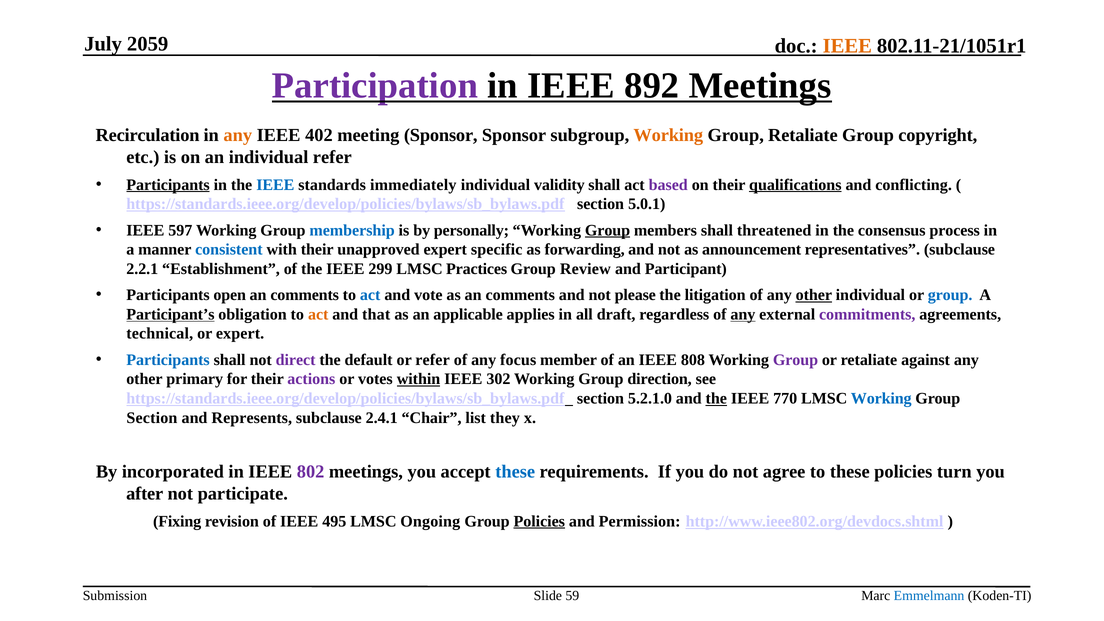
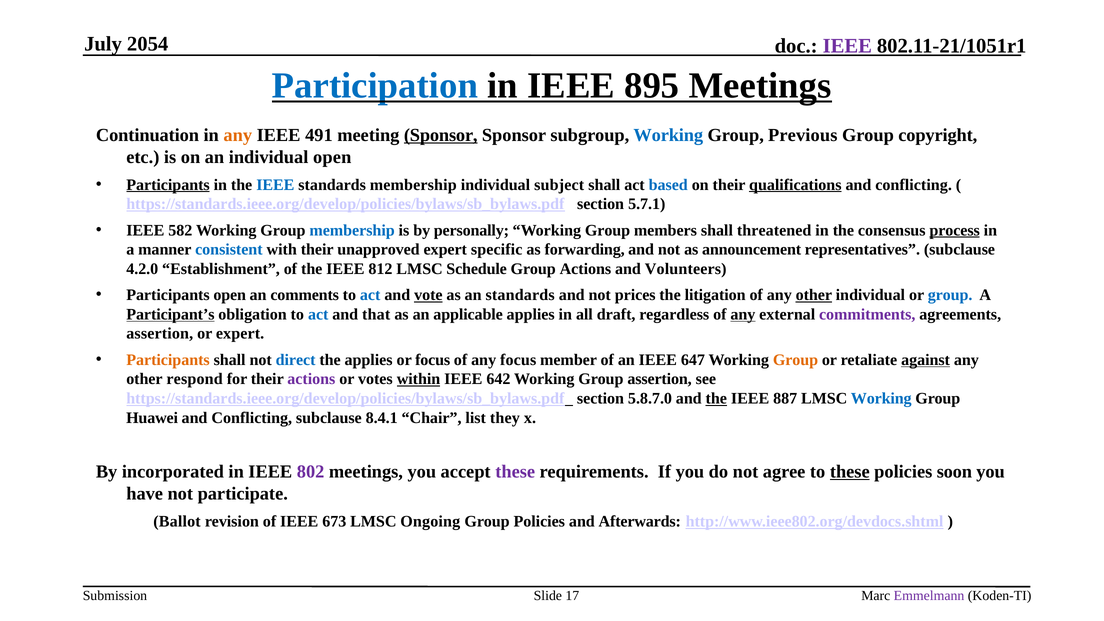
2059: 2059 -> 2054
IEEE at (847, 46) colour: orange -> purple
Participation colour: purple -> blue
892: 892 -> 895
Recirculation: Recirculation -> Continuation
402: 402 -> 491
Sponsor at (441, 135) underline: none -> present
Working at (668, 135) colour: orange -> blue
Group Retaliate: Retaliate -> Previous
individual refer: refer -> open
standards immediately: immediately -> membership
validity: validity -> subject
based colour: purple -> blue
5.0.1: 5.0.1 -> 5.7.1
597: 597 -> 582
Group at (608, 230) underline: present -> none
process underline: none -> present
2.2.1: 2.2.1 -> 4.2.0
299: 299 -> 812
Practices: Practices -> Schedule
Group Review: Review -> Actions
Participant: Participant -> Volunteers
vote underline: none -> present
as an comments: comments -> standards
please: please -> prices
act at (318, 314) colour: orange -> blue
technical at (160, 334): technical -> assertion
Participants at (168, 360) colour: blue -> orange
direct colour: purple -> blue
the default: default -> applies
or refer: refer -> focus
808: 808 -> 647
Group at (796, 360) colour: purple -> orange
against underline: none -> present
primary: primary -> respond
302: 302 -> 642
Group direction: direction -> assertion
5.2.1.0: 5.2.1.0 -> 5.8.7.0
770: 770 -> 887
Section at (152, 418): Section -> Huawei
Represents at (252, 418): Represents -> Conflicting
2.4.1: 2.4.1 -> 8.4.1
these at (515, 472) colour: blue -> purple
these at (850, 472) underline: none -> present
turn: turn -> soon
after: after -> have
Fixing: Fixing -> Ballot
495: 495 -> 673
Policies at (539, 521) underline: present -> none
Permission: Permission -> Afterwards
59: 59 -> 17
Emmelmann colour: blue -> purple
